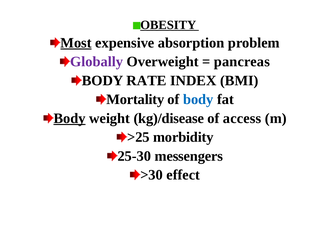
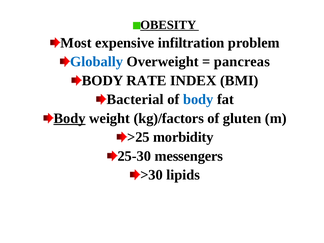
Most underline: present -> none
absorption: absorption -> infiltration
Globally colour: purple -> blue
Mortality: Mortality -> Bacterial
kg)/disease: kg)/disease -> kg)/factors
access: access -> gluten
effect: effect -> lipids
